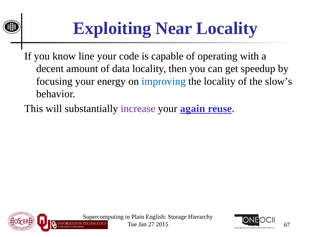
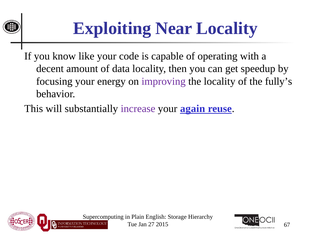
line: line -> like
improving colour: blue -> purple
slow’s: slow’s -> fully’s
